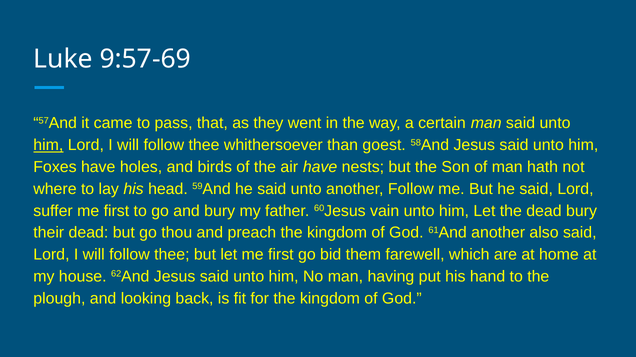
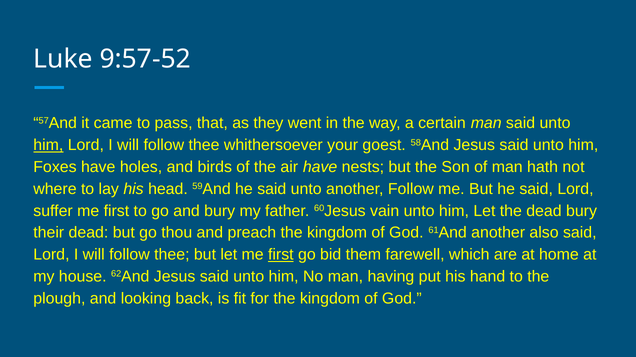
9:57-69: 9:57-69 -> 9:57-52
than: than -> your
first at (281, 255) underline: none -> present
